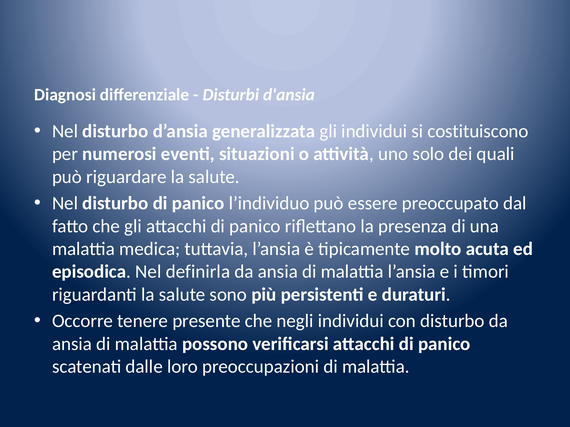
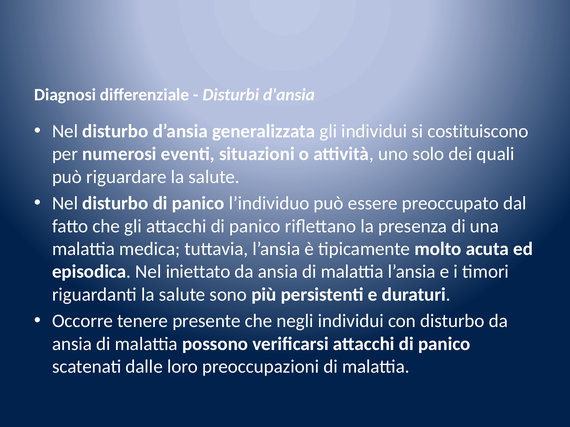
definirla: definirla -> iniettato
